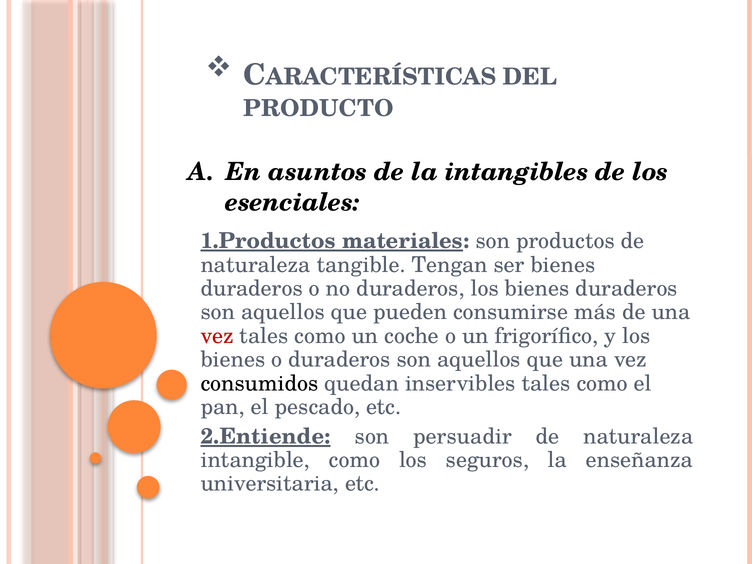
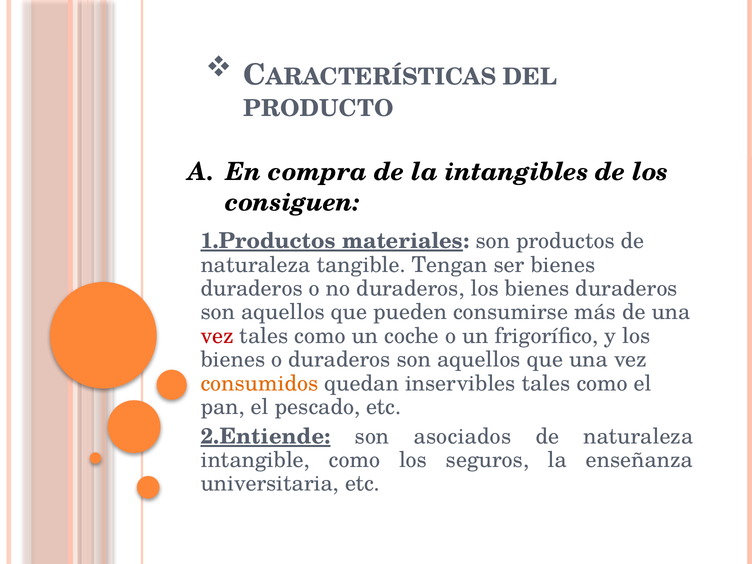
asuntos: asuntos -> compra
esenciales: esenciales -> consiguen
consumidos colour: black -> orange
persuadir: persuadir -> asociados
